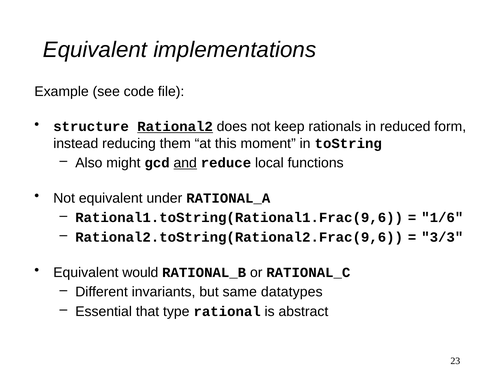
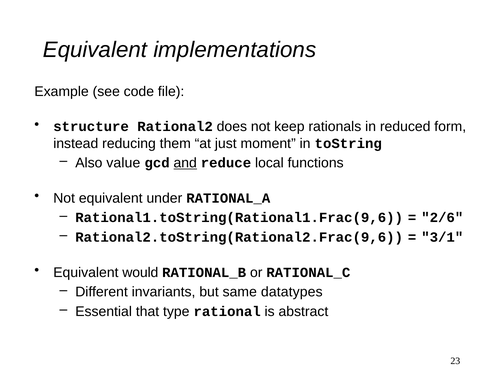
Rational2 underline: present -> none
this: this -> just
might: might -> value
1/6: 1/6 -> 2/6
3/3: 3/3 -> 3/1
